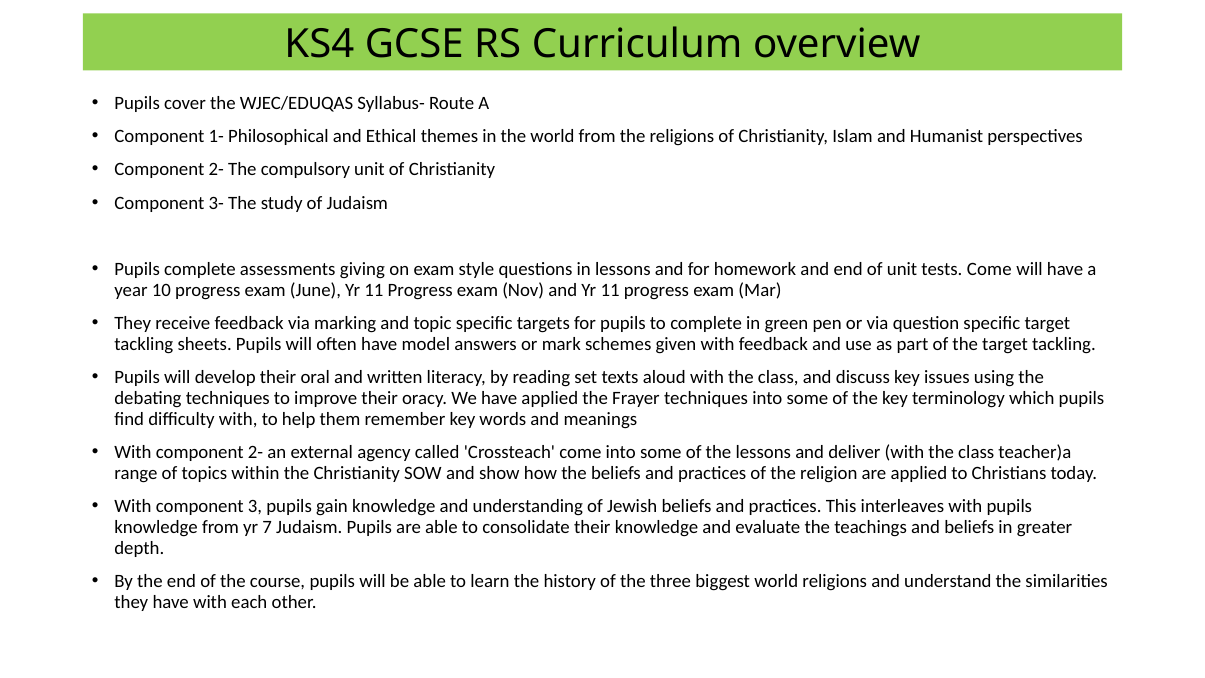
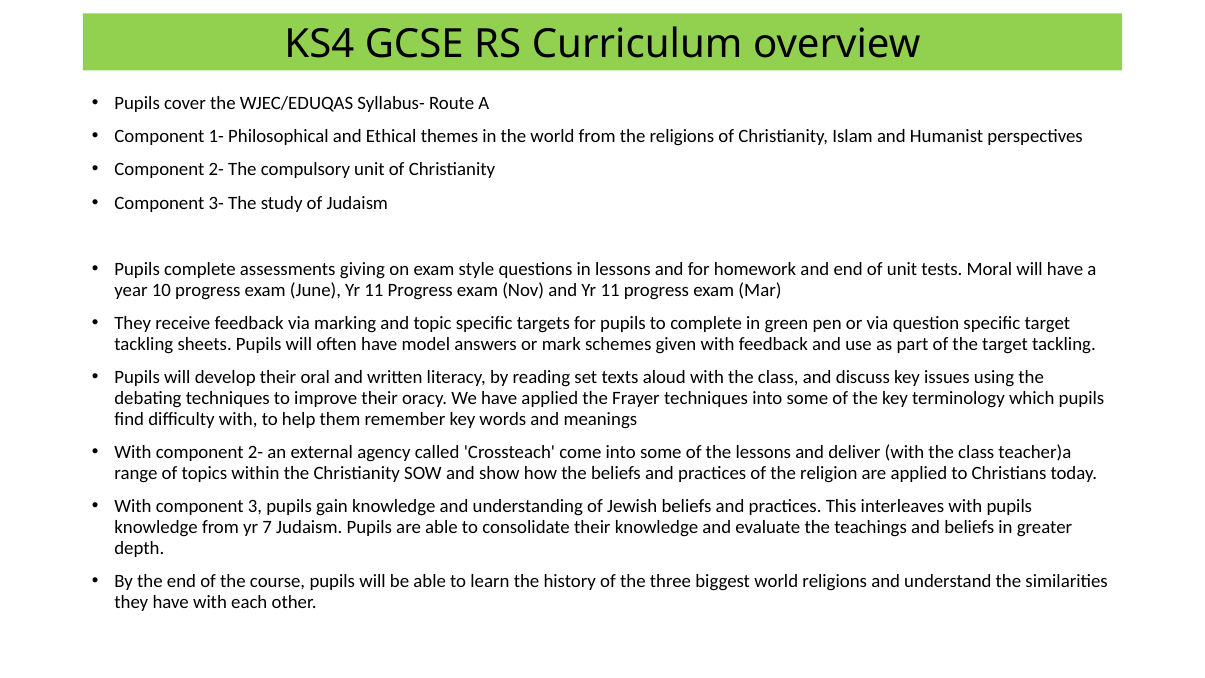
tests Come: Come -> Moral
